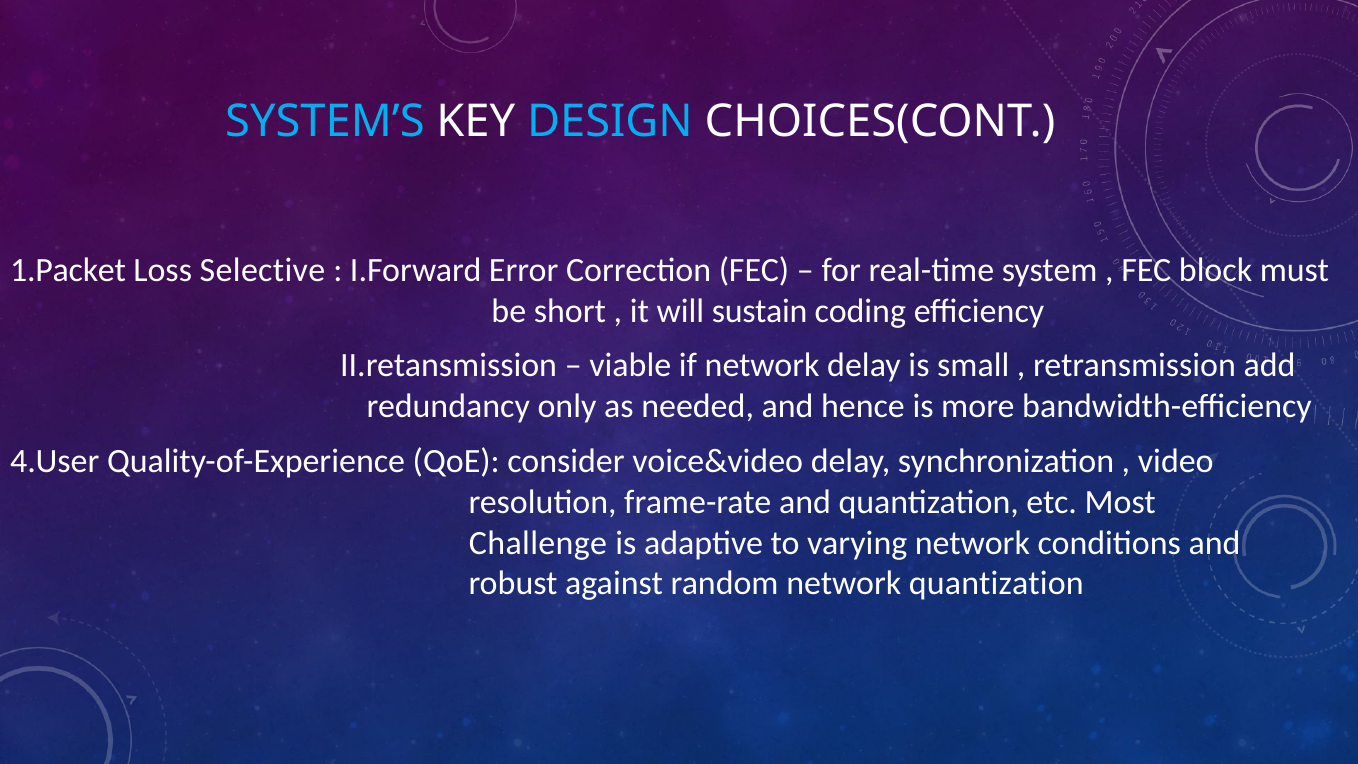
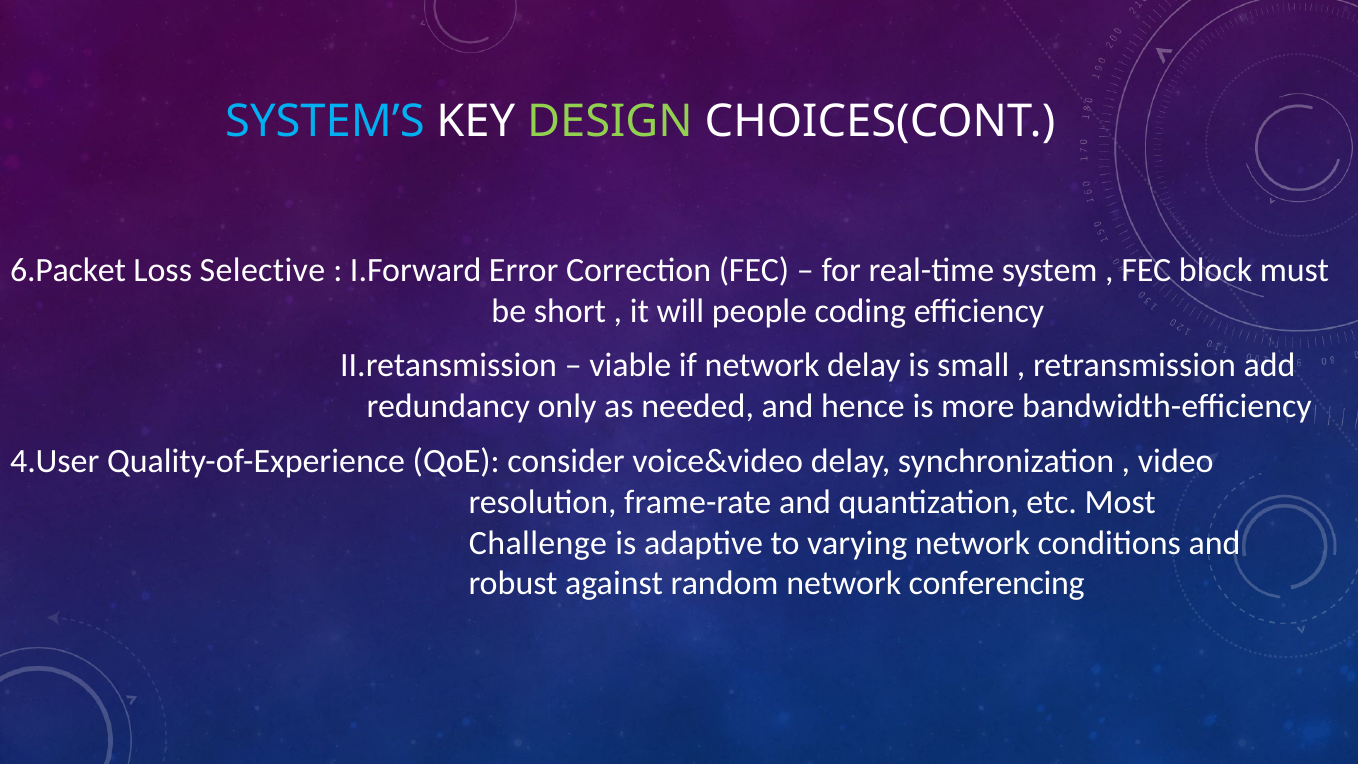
DESIGN colour: light blue -> light green
1.Packet: 1.Packet -> 6.Packet
sustain: sustain -> people
network quantization: quantization -> conferencing
